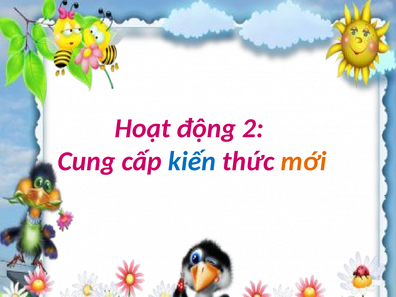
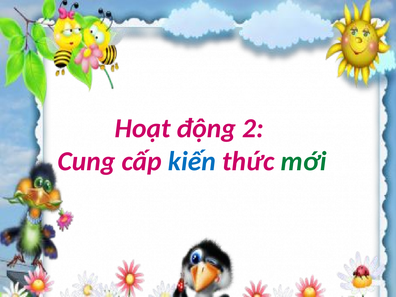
mới colour: orange -> green
